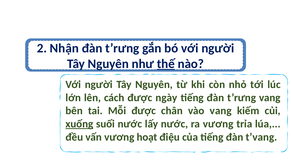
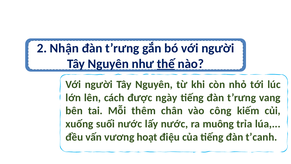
Mỗi được: được -> thêm
vào vang: vang -> công
xuống underline: present -> none
ra vương: vương -> muông
t’vang: t’vang -> t’canh
